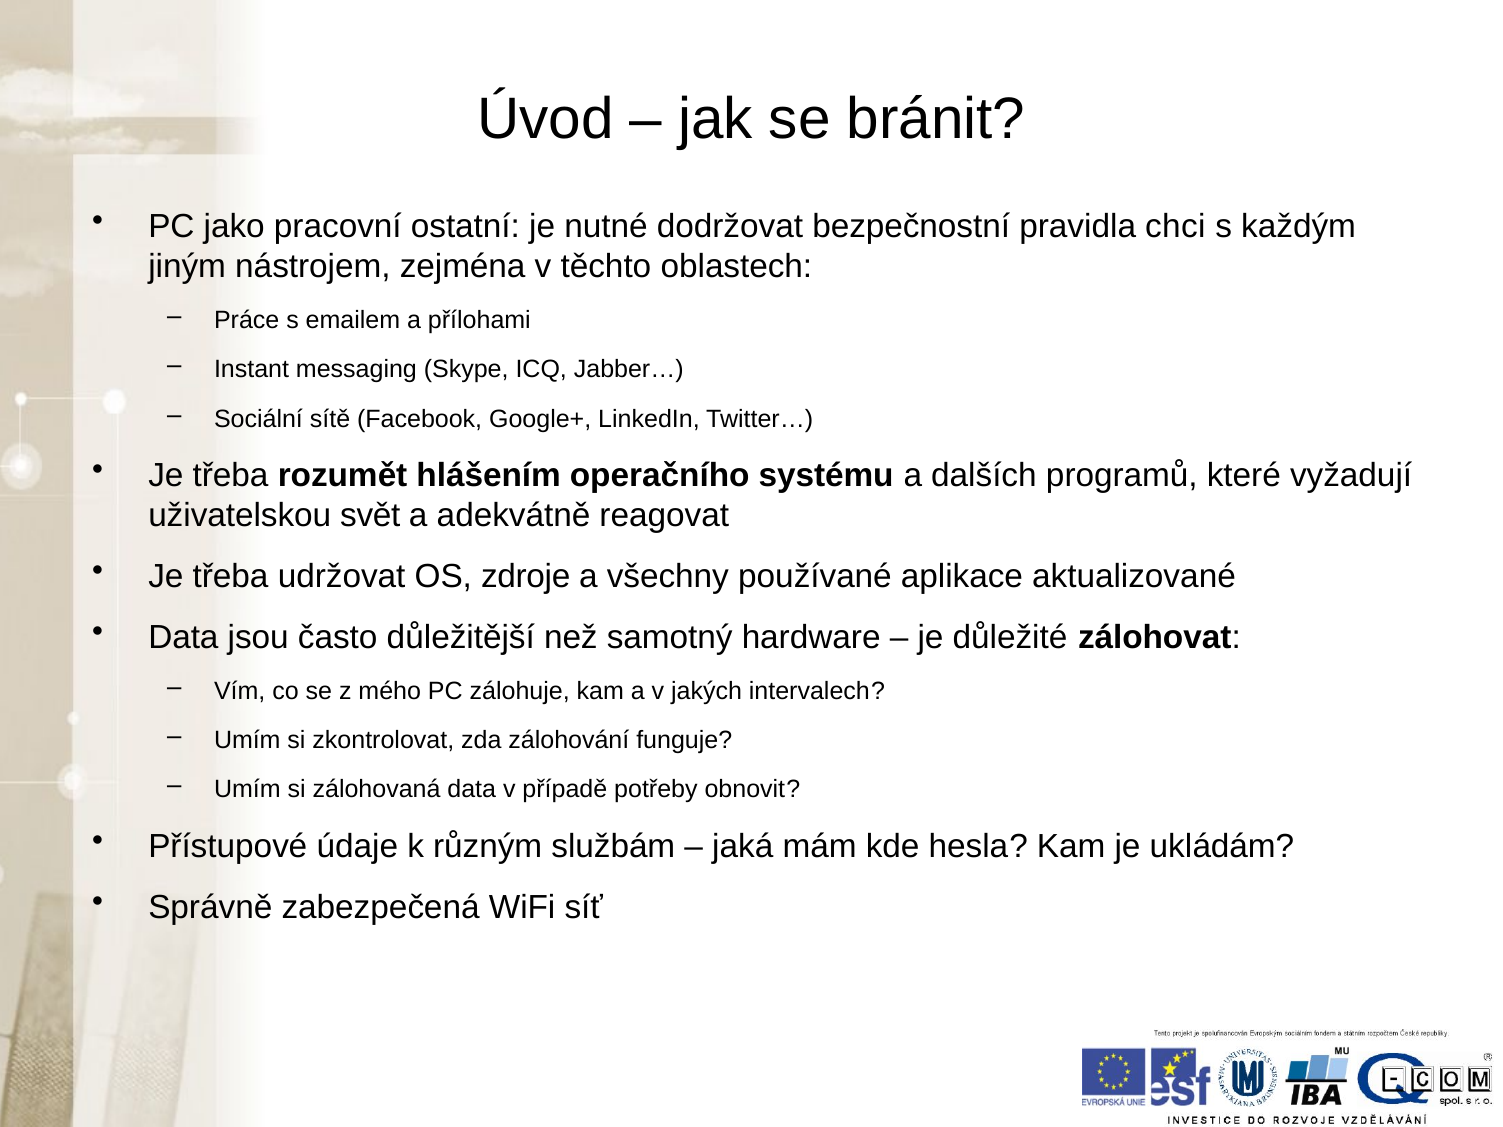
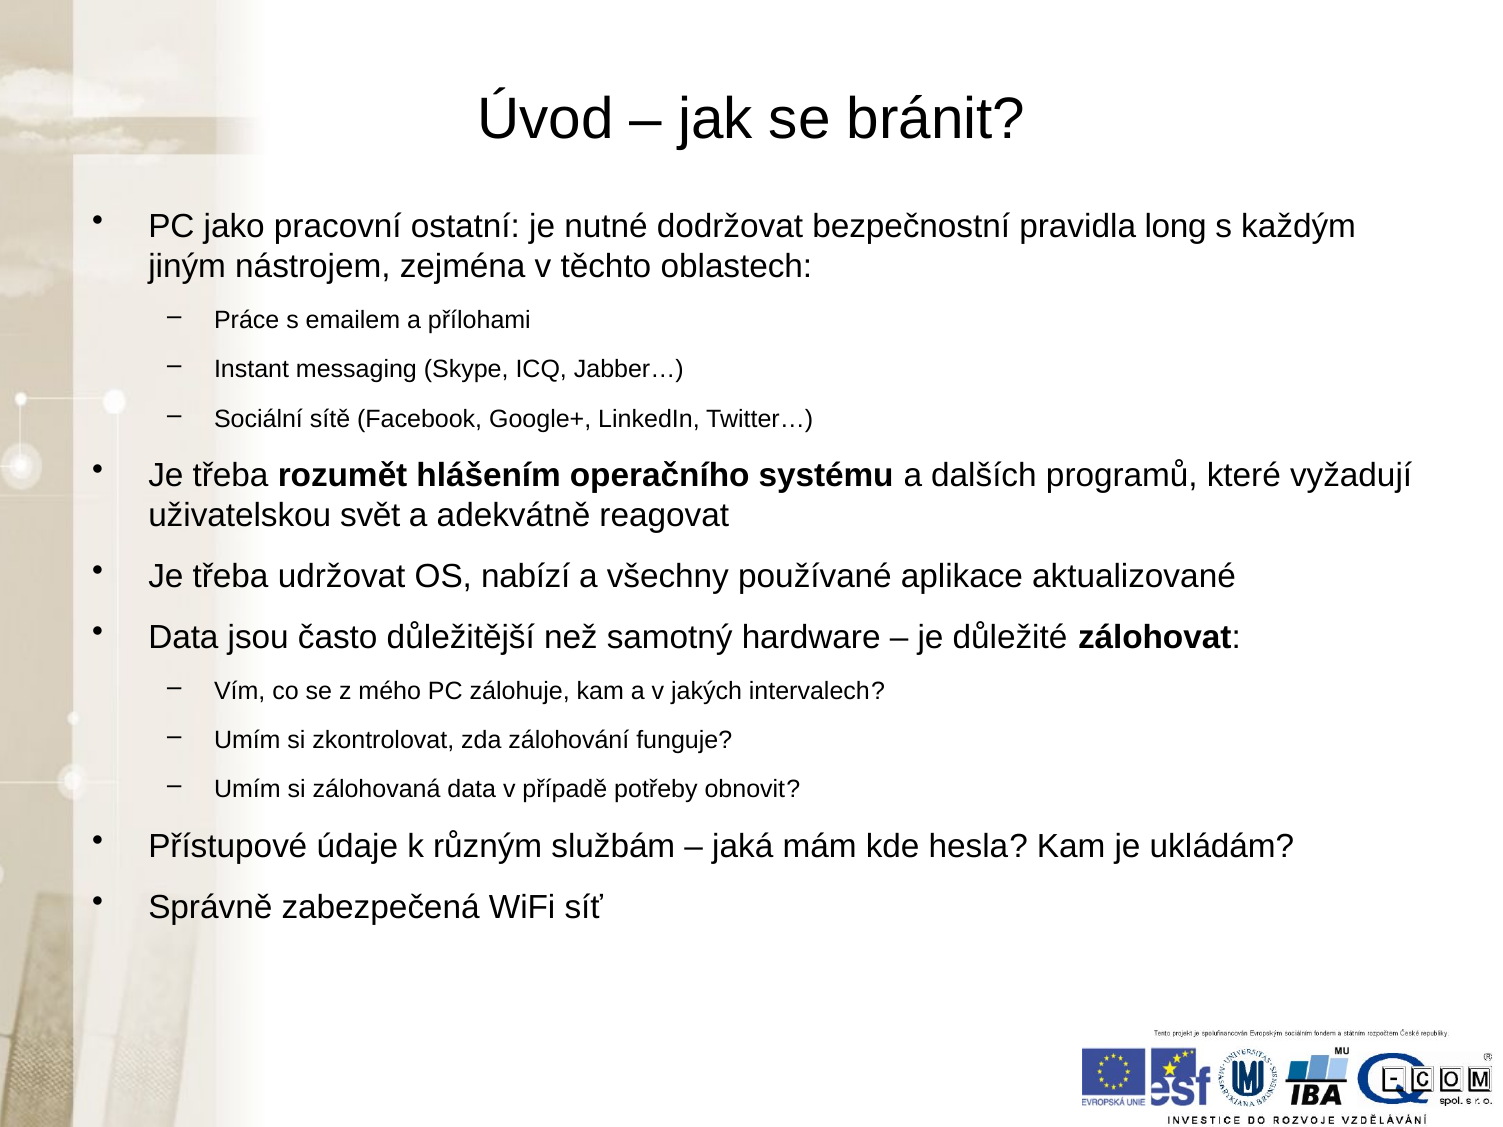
chci: chci -> long
zdroje: zdroje -> nabízí
